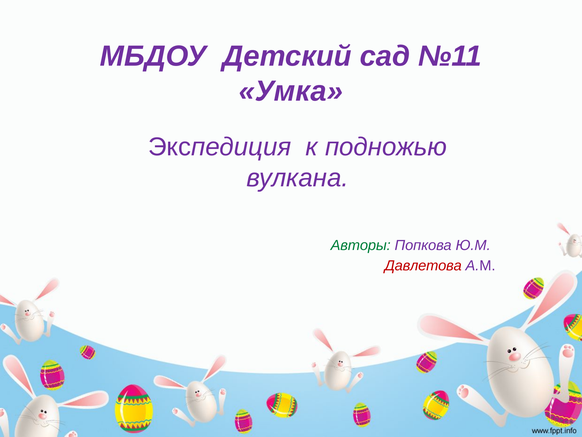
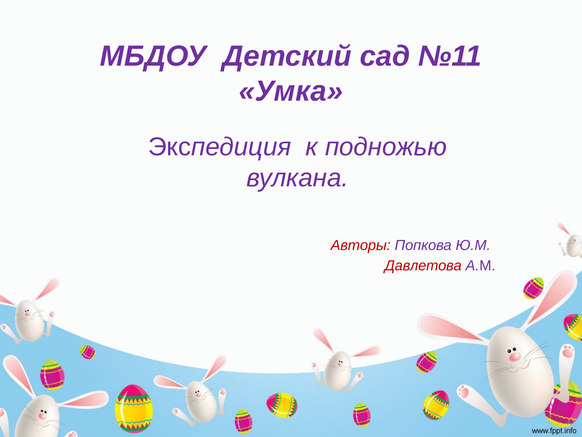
Авторы colour: green -> red
